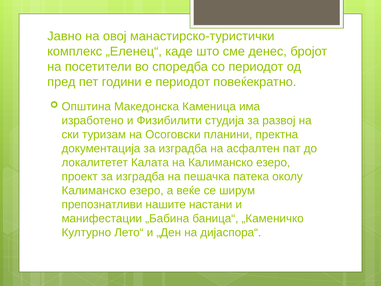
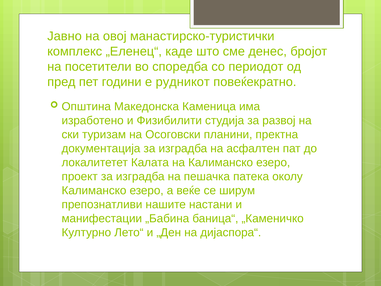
е периодот: периодот -> рудникот
